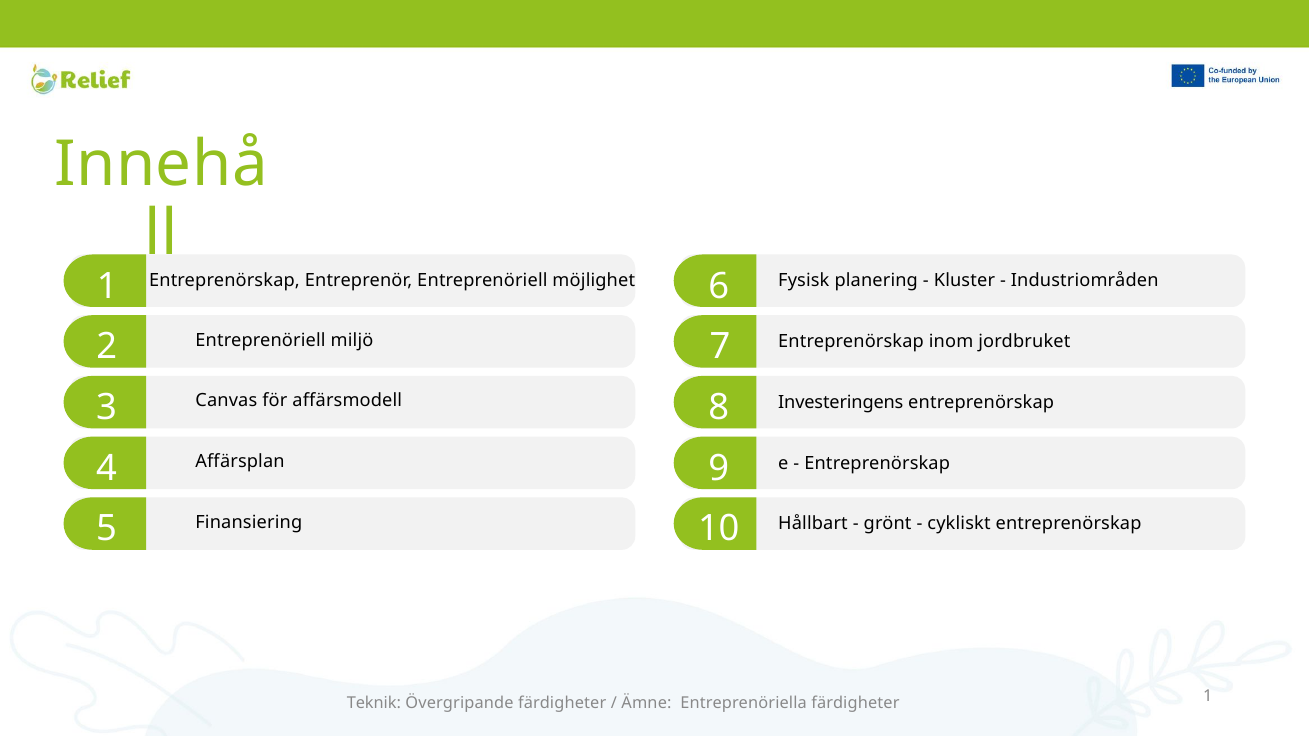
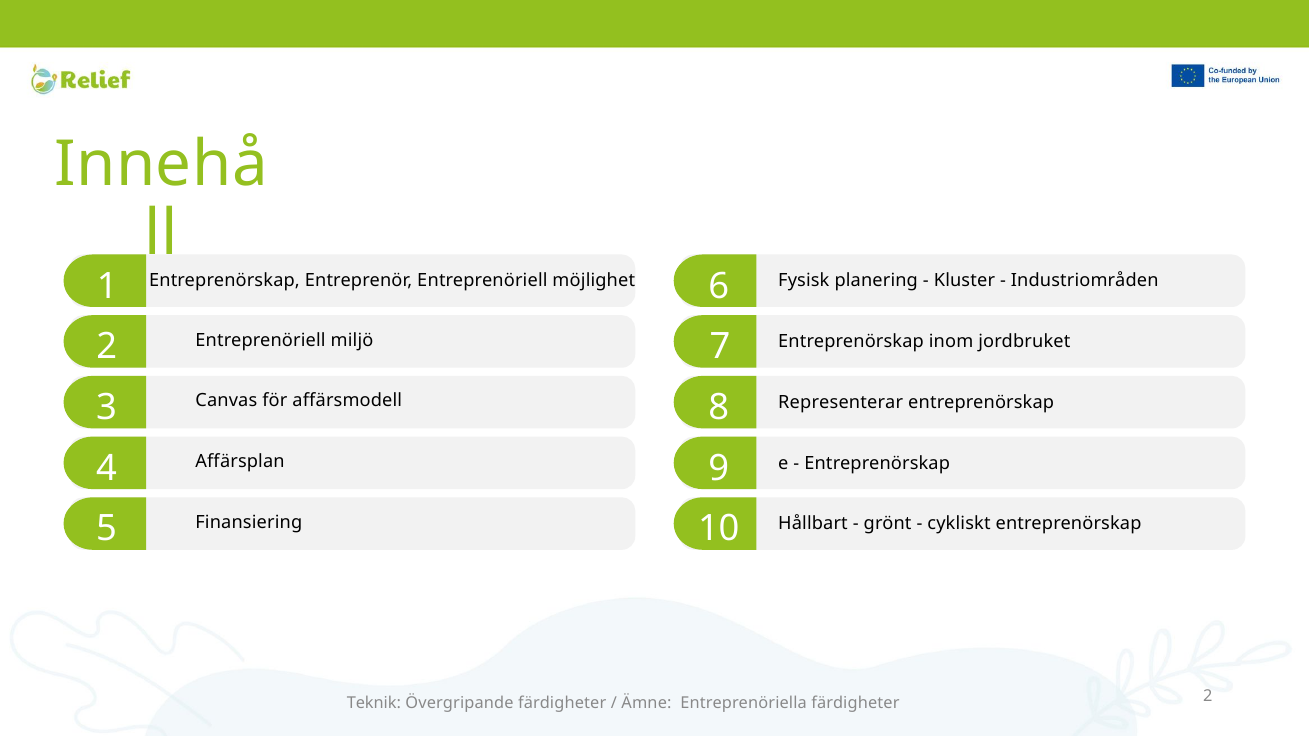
Investeringens: Investeringens -> Representerar
färdigheter 1: 1 -> 2
